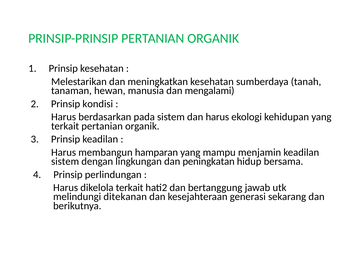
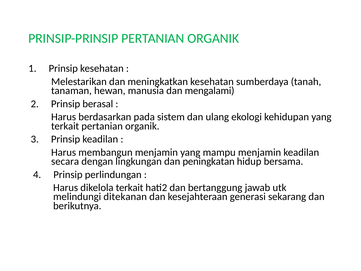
kondisi: kondisi -> berasal
dan harus: harus -> ulang
membangun hamparan: hamparan -> menjamin
sistem at (65, 161): sistem -> secara
